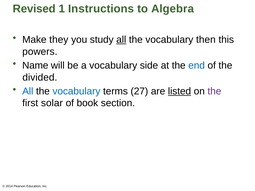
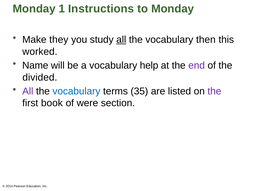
Revised at (34, 9): Revised -> Monday
to Algebra: Algebra -> Monday
powers: powers -> worked
side: side -> help
end colour: blue -> purple
All at (28, 91) colour: blue -> purple
27: 27 -> 35
listed underline: present -> none
solar: solar -> book
book: book -> were
